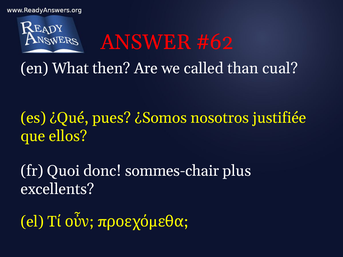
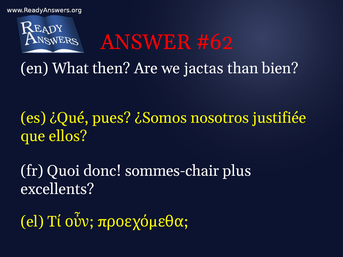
called: called -> jactas
cual: cual -> bien
